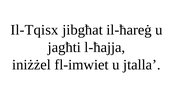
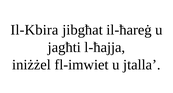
Il-Tqisx: Il-Tqisx -> Il-Kbira
